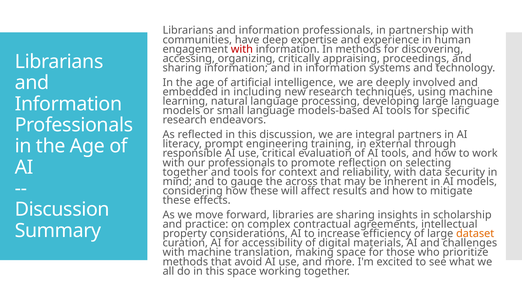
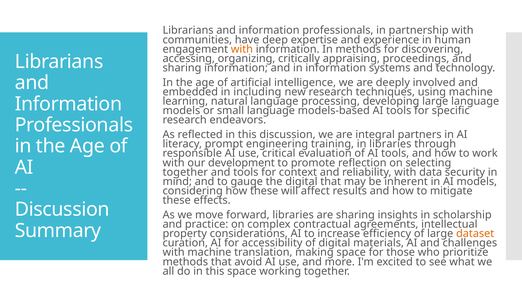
with at (242, 49) colour: red -> orange
in external: external -> libraries
our professionals: professionals -> development
the across: across -> digital
